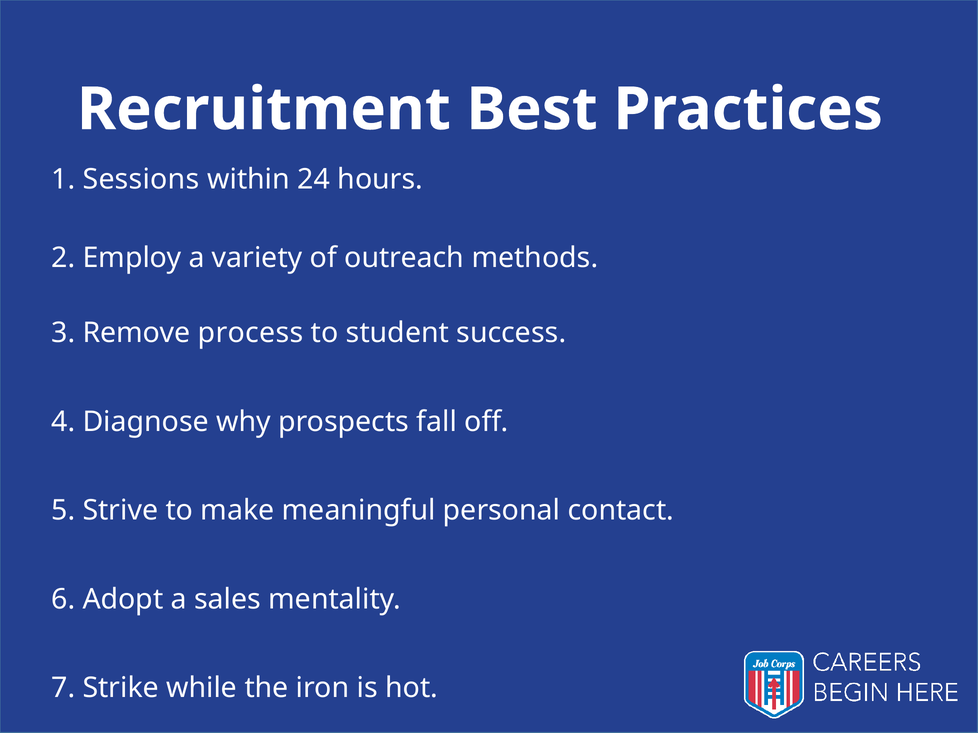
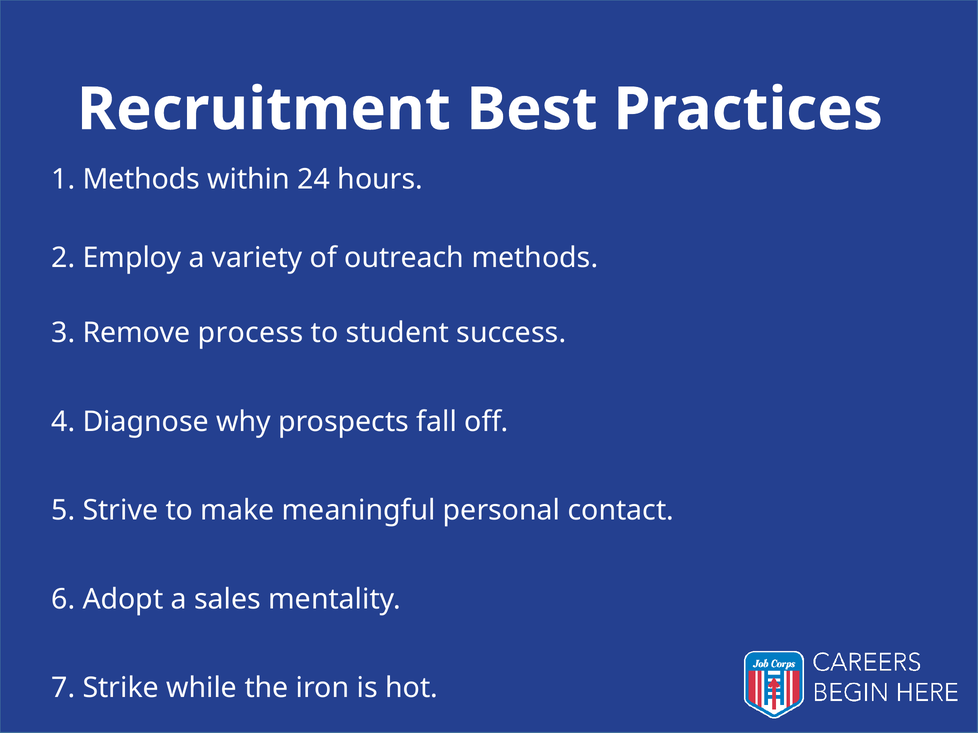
1 Sessions: Sessions -> Methods
